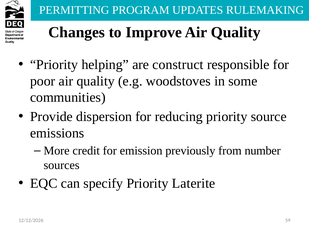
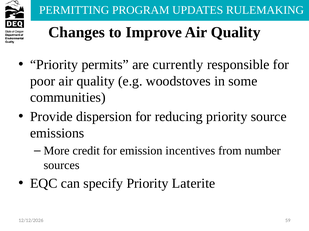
helping: helping -> permits
construct: construct -> currently
previously: previously -> incentives
